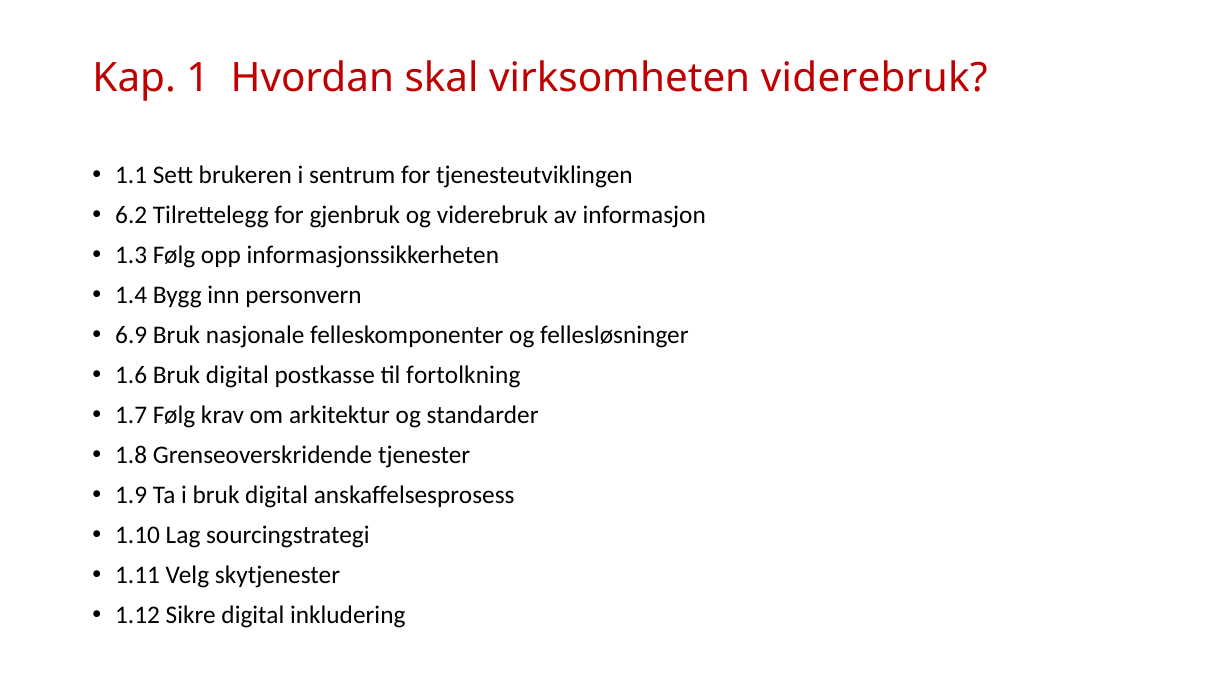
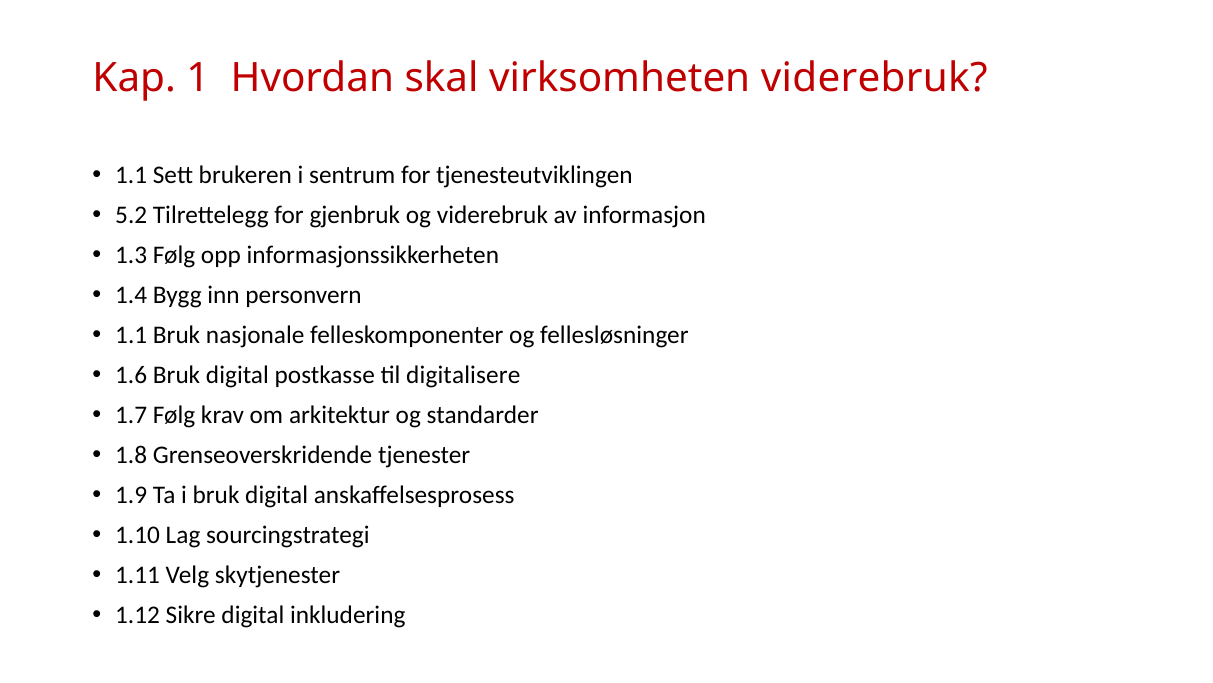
6.2: 6.2 -> 5.2
6.9 at (131, 335): 6.9 -> 1.1
fortolkning: fortolkning -> digitalisere
